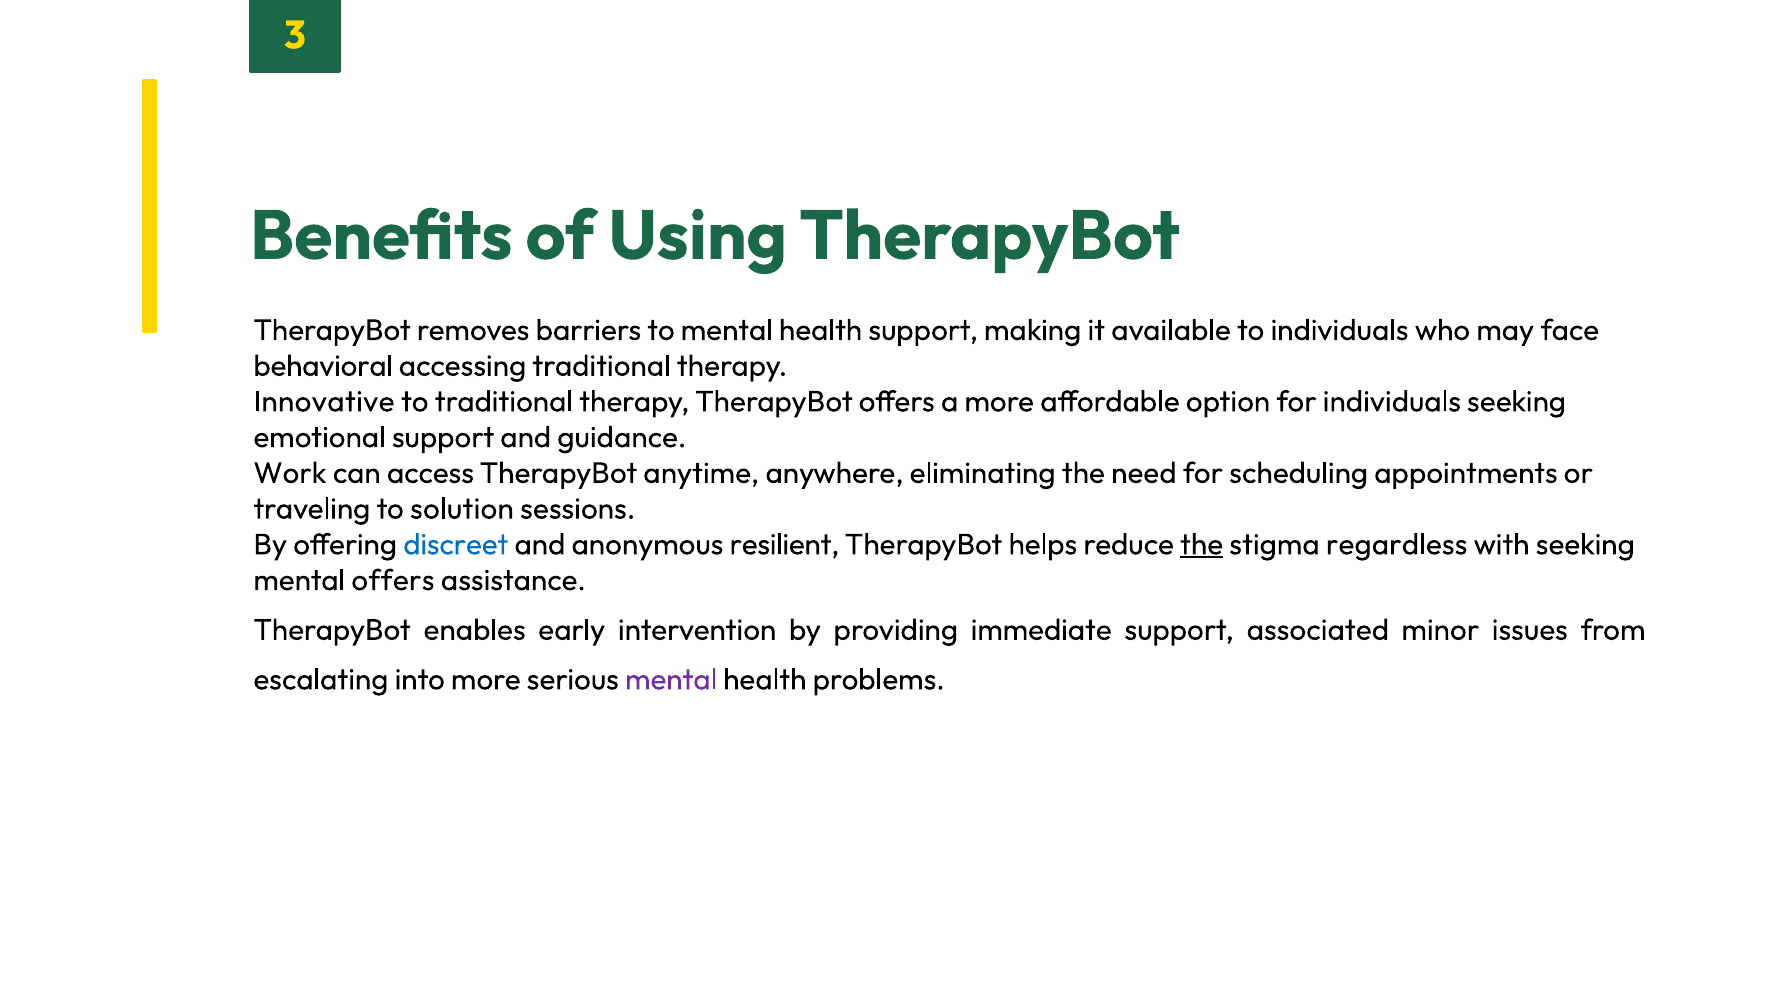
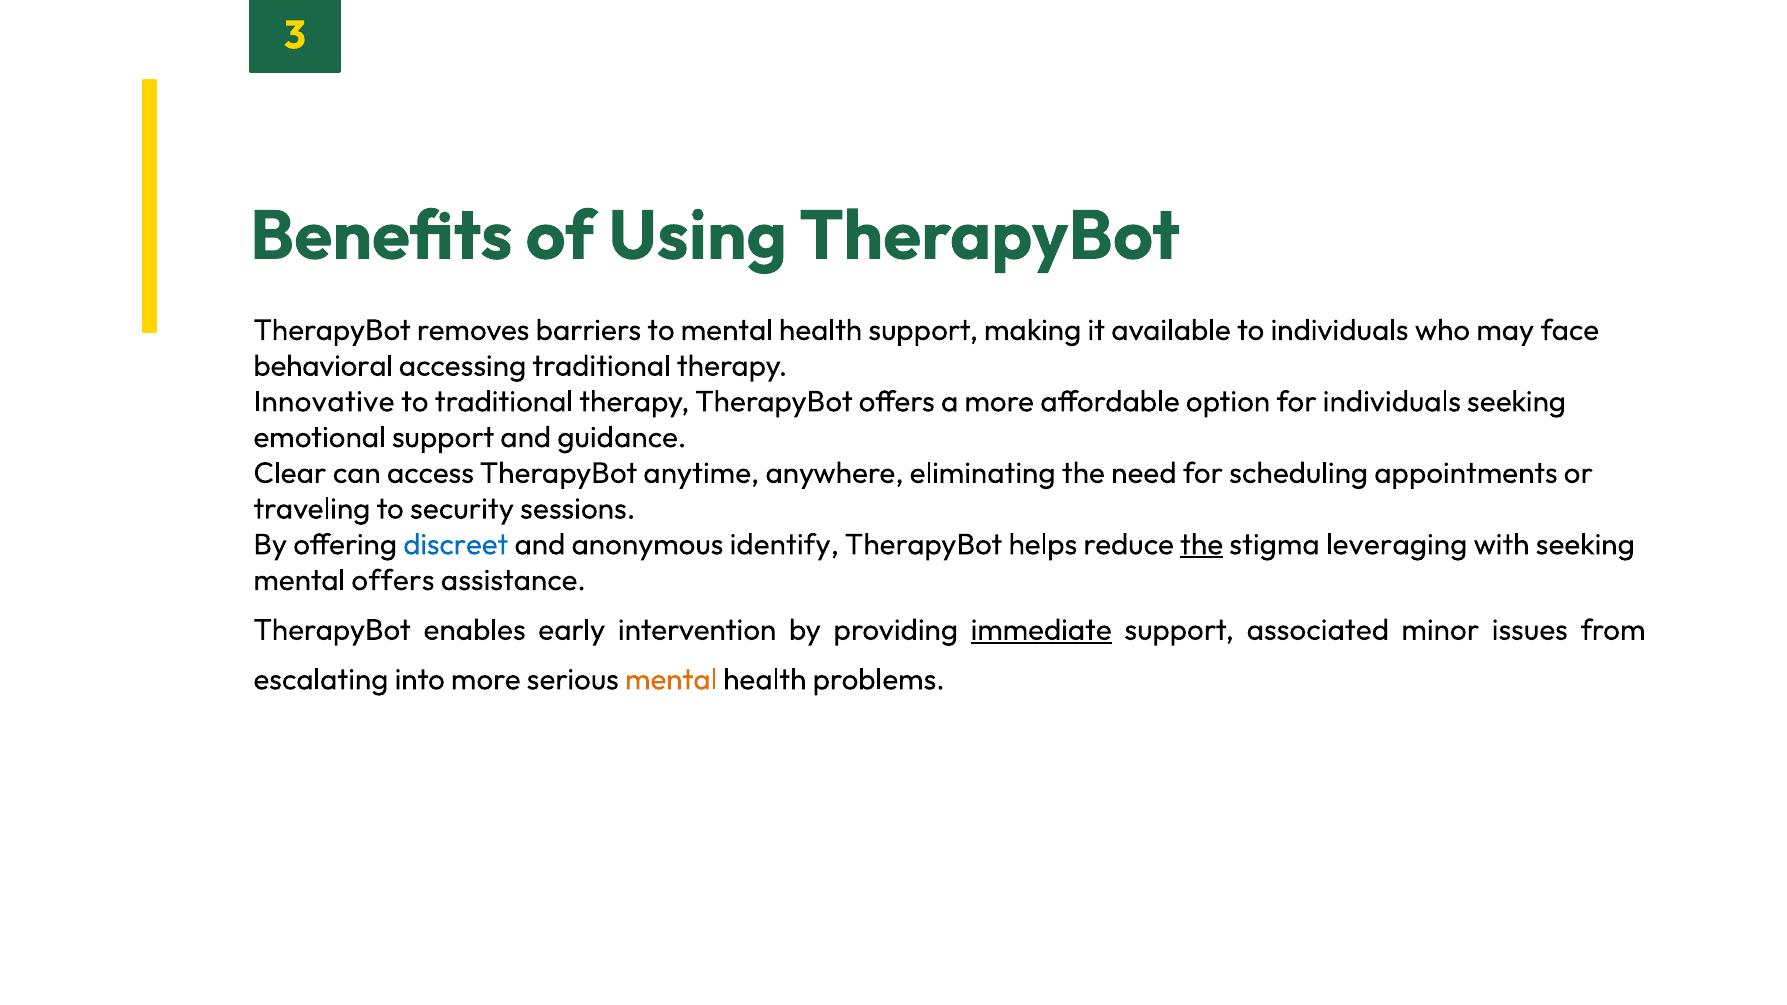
Work: Work -> Clear
solution: solution -> security
resilient: resilient -> identify
regardless: regardless -> leveraging
immediate underline: none -> present
mental at (671, 680) colour: purple -> orange
